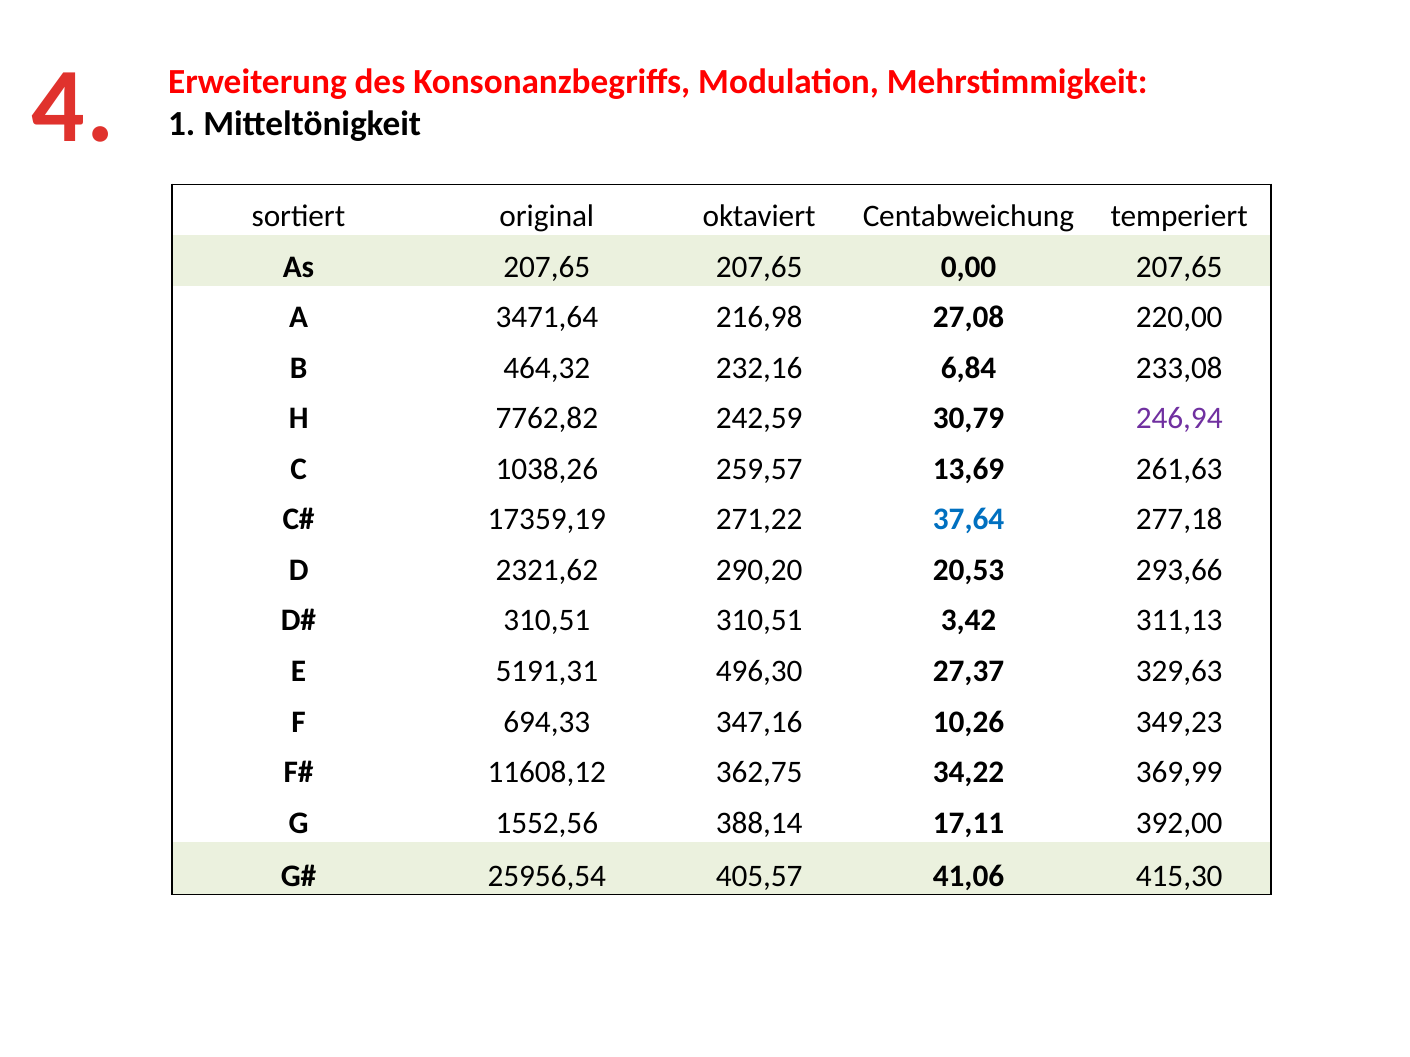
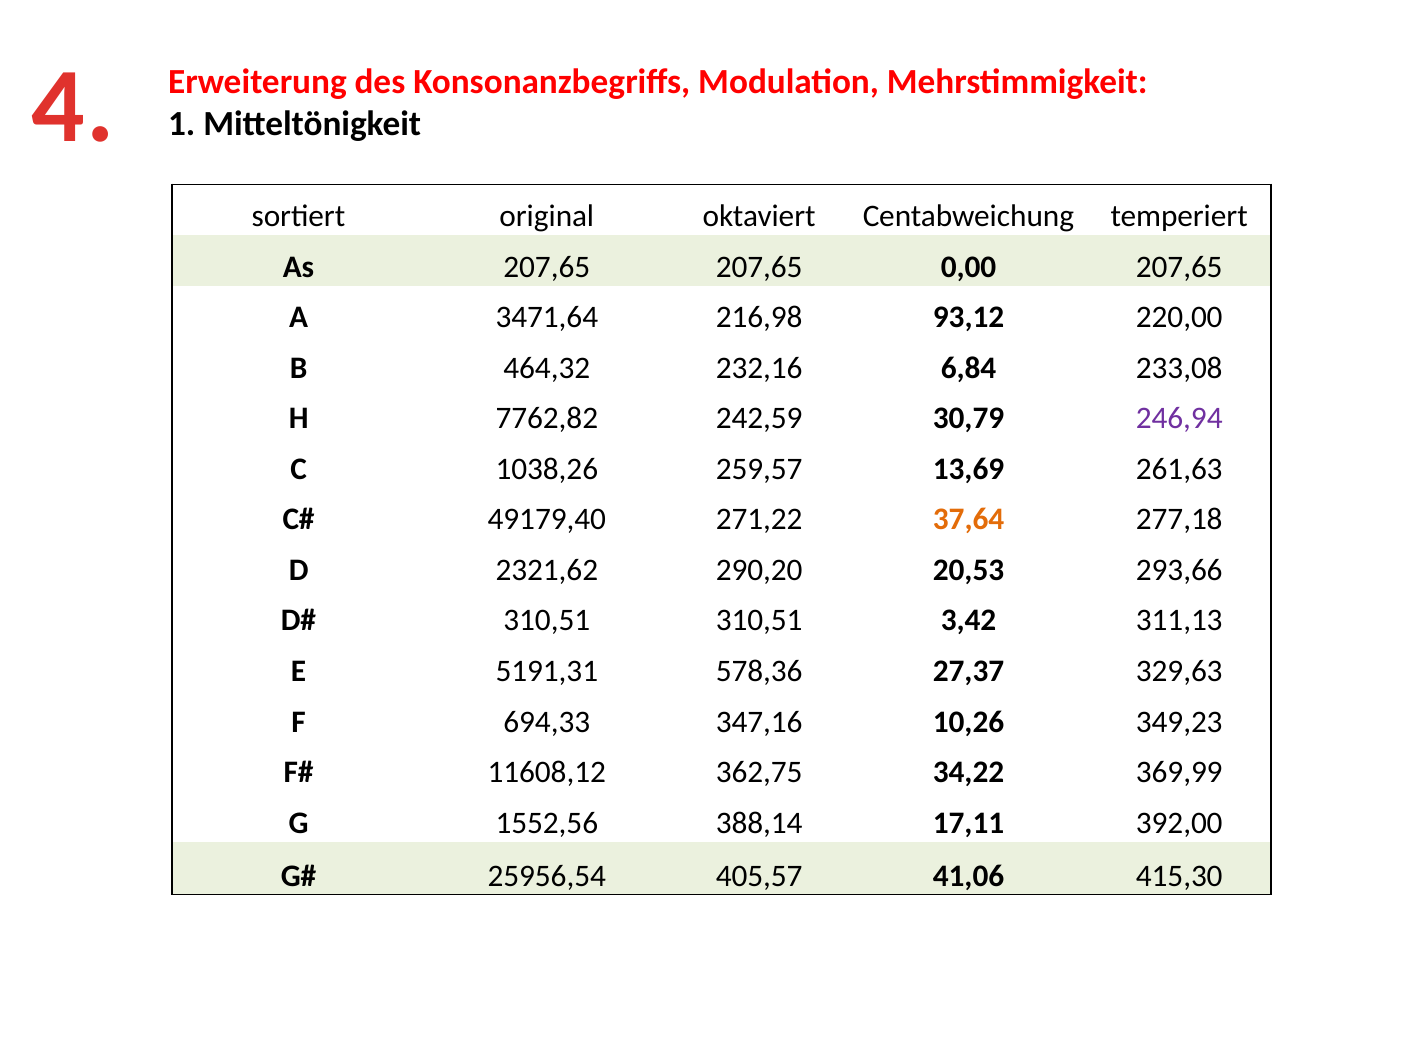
27,08: 27,08 -> 93,12
17359,19: 17359,19 -> 49179,40
37,64 colour: blue -> orange
496,30: 496,30 -> 578,36
